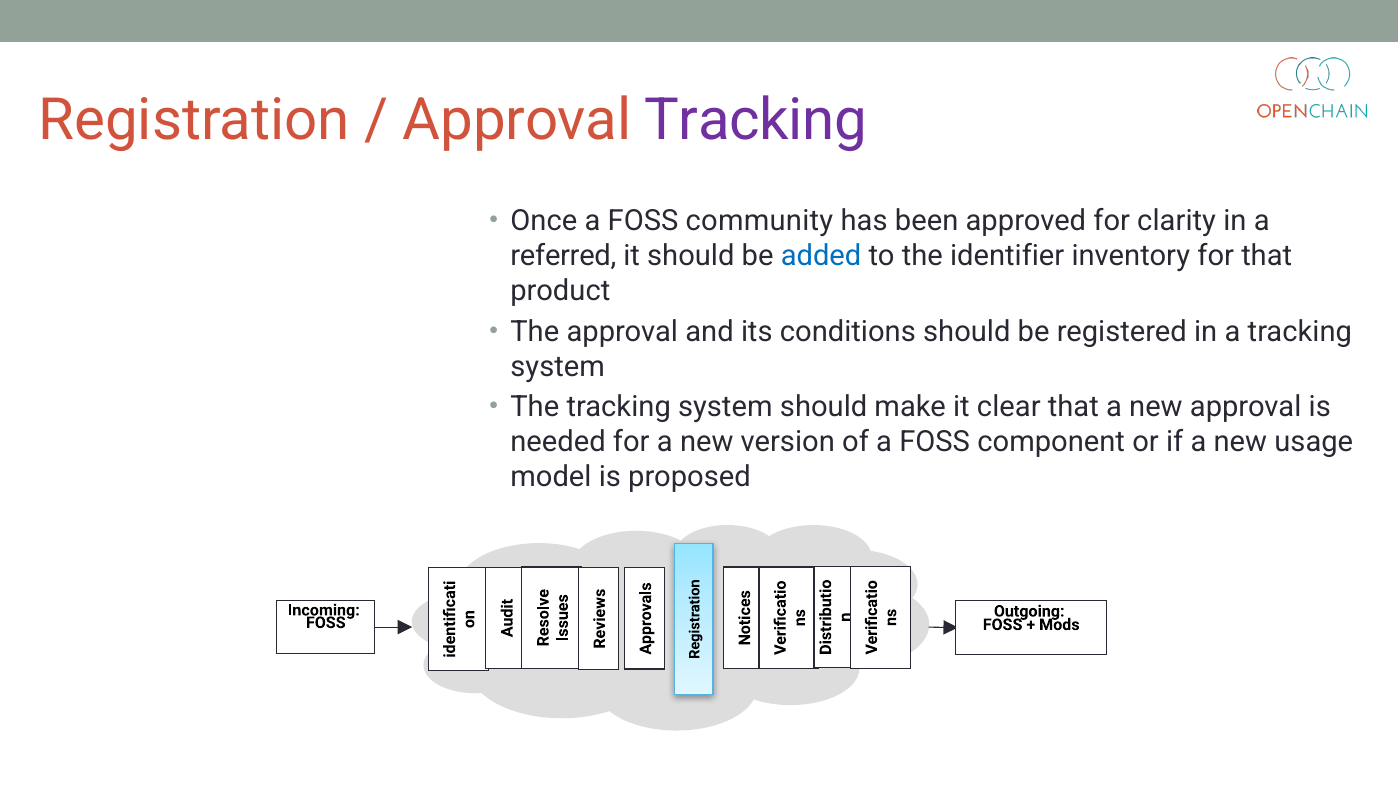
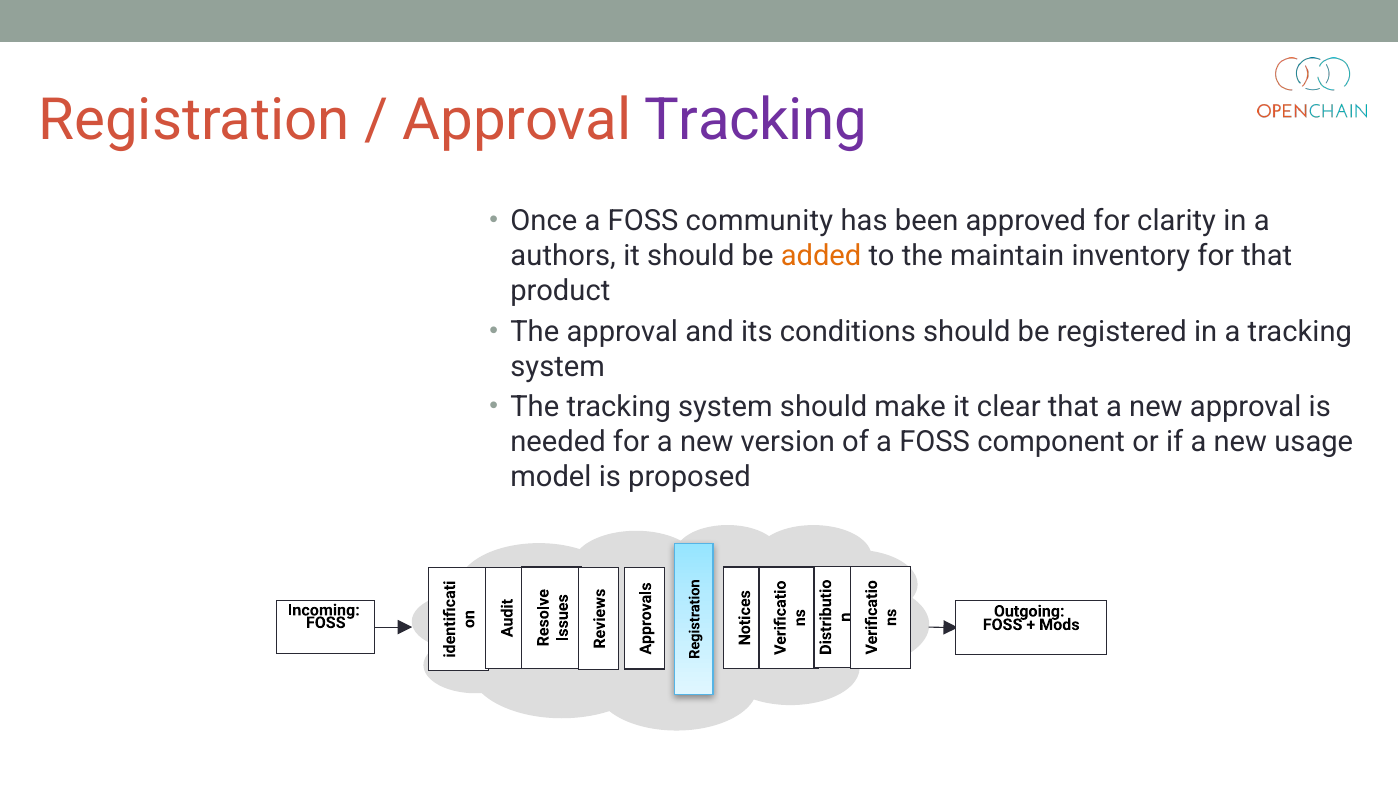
referred: referred -> authors
added colour: blue -> orange
identifier: identifier -> maintain
